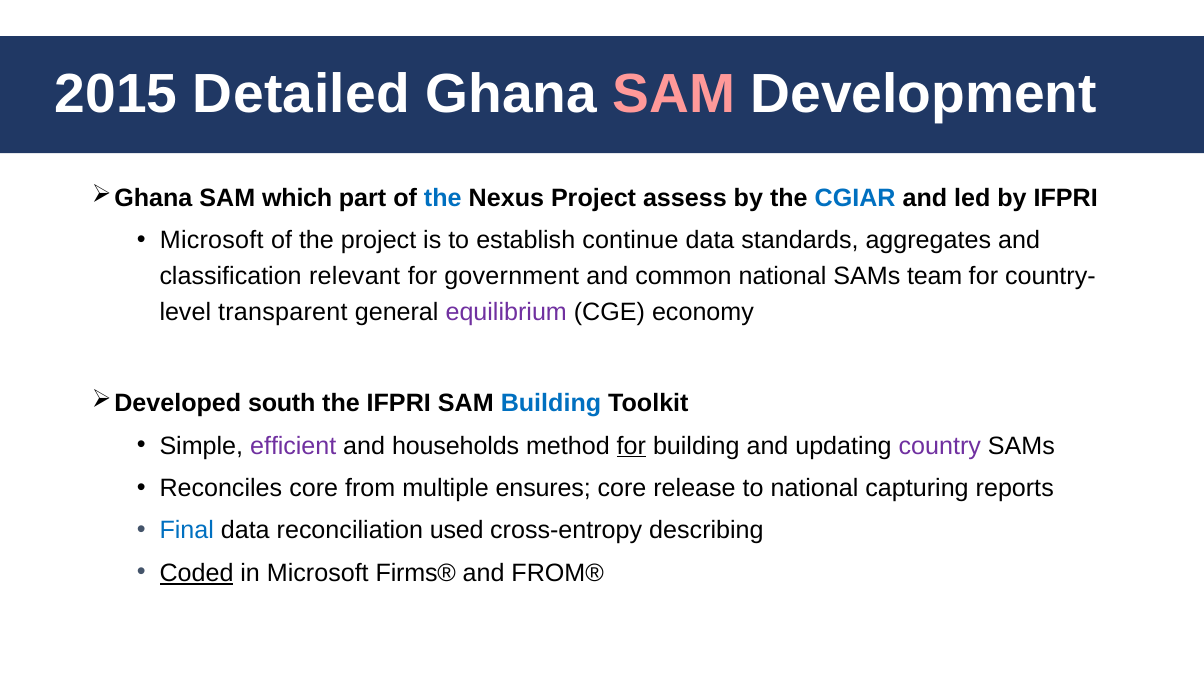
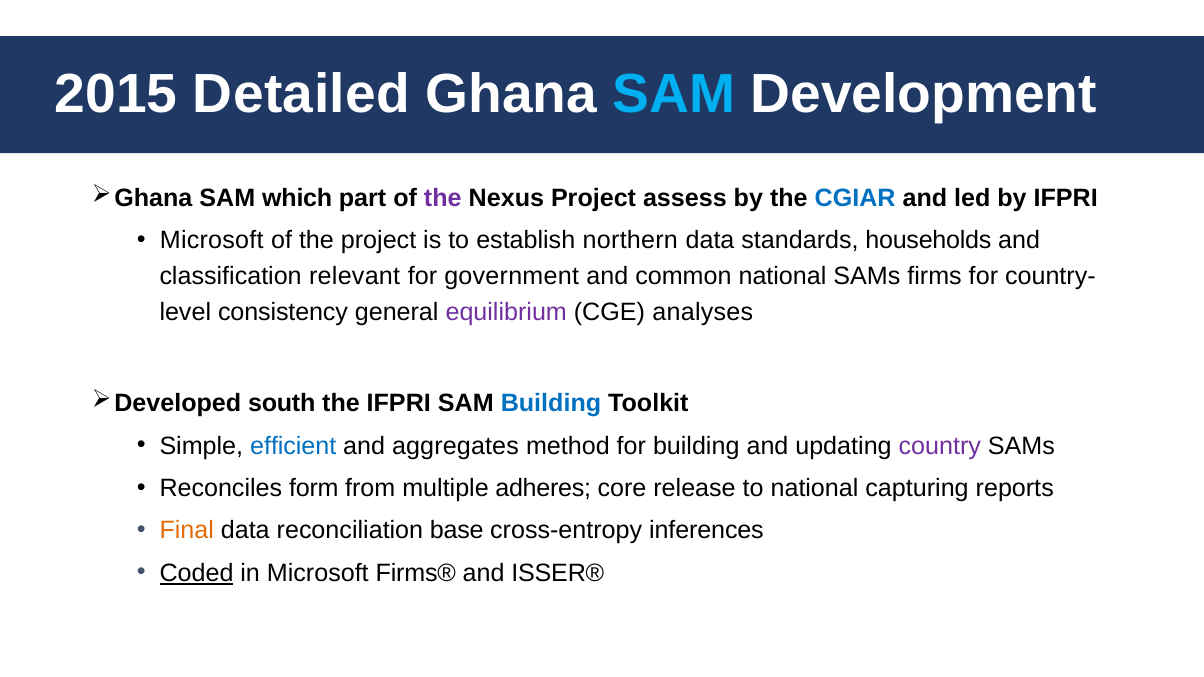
SAM at (674, 94) colour: pink -> light blue
the at (443, 198) colour: blue -> purple
continue: continue -> northern
aggregates: aggregates -> households
team: team -> firms
transparent: transparent -> consistency
economy: economy -> analyses
efficient colour: purple -> blue
households: households -> aggregates
for at (631, 446) underline: present -> none
Reconciles core: core -> form
ensures: ensures -> adheres
Final colour: blue -> orange
used: used -> base
describing: describing -> inferences
FROM®: FROM® -> ISSER®
